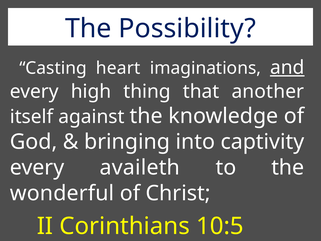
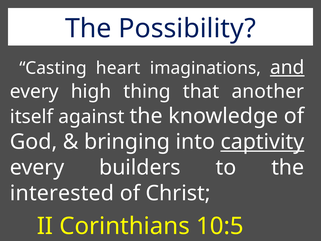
captivity underline: none -> present
availeth: availeth -> builders
wonderful: wonderful -> interested
